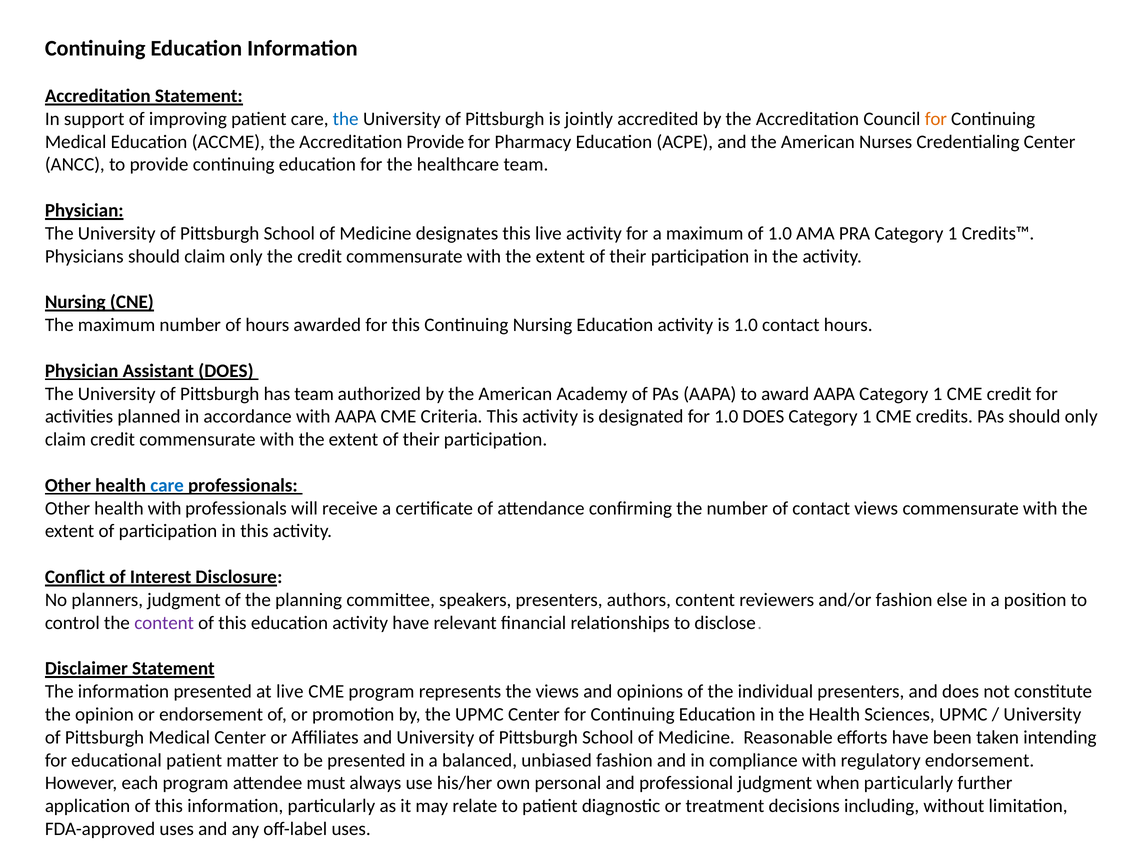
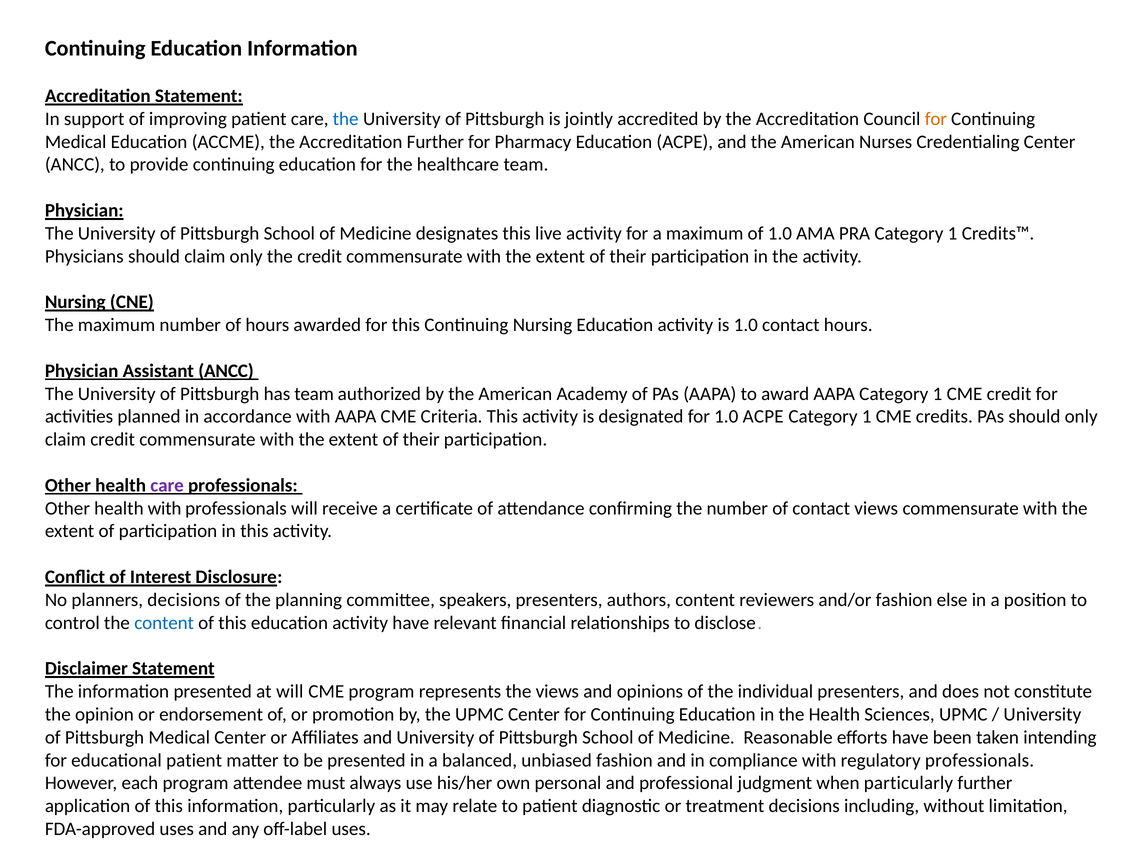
Accreditation Provide: Provide -> Further
Assistant DOES: DOES -> ANCC
1.0 DOES: DOES -> ACPE
care at (167, 486) colour: blue -> purple
planners judgment: judgment -> decisions
content at (164, 623) colour: purple -> blue
at live: live -> will
regulatory endorsement: endorsement -> professionals
